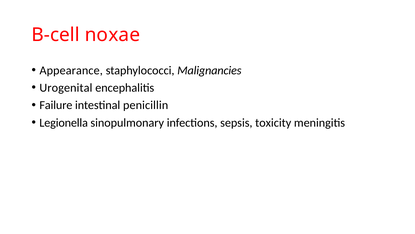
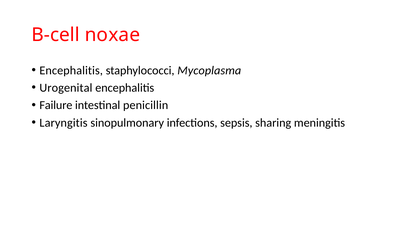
Appearance at (71, 70): Appearance -> Encephalitis
Malignancies: Malignancies -> Mycoplasma
Legionella: Legionella -> Laryngitis
toxicity: toxicity -> sharing
